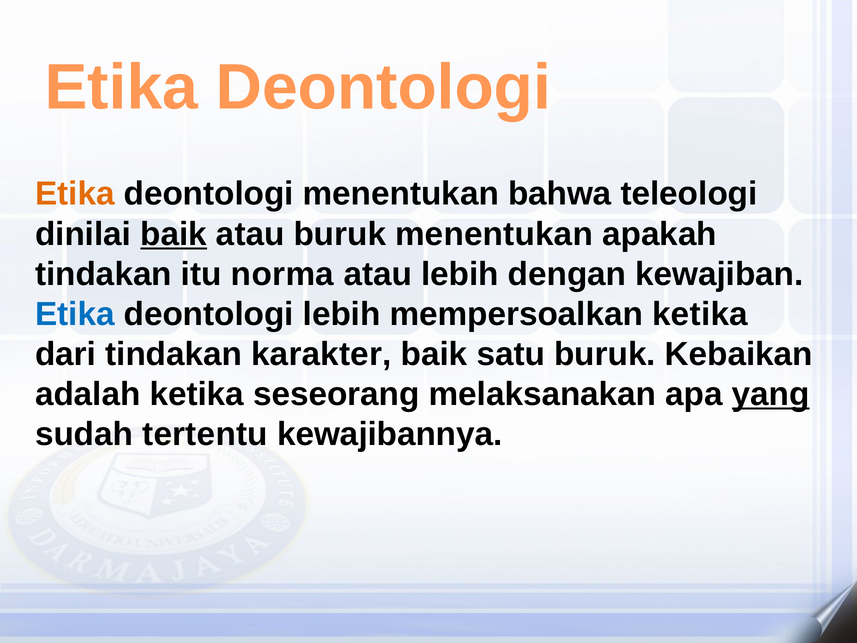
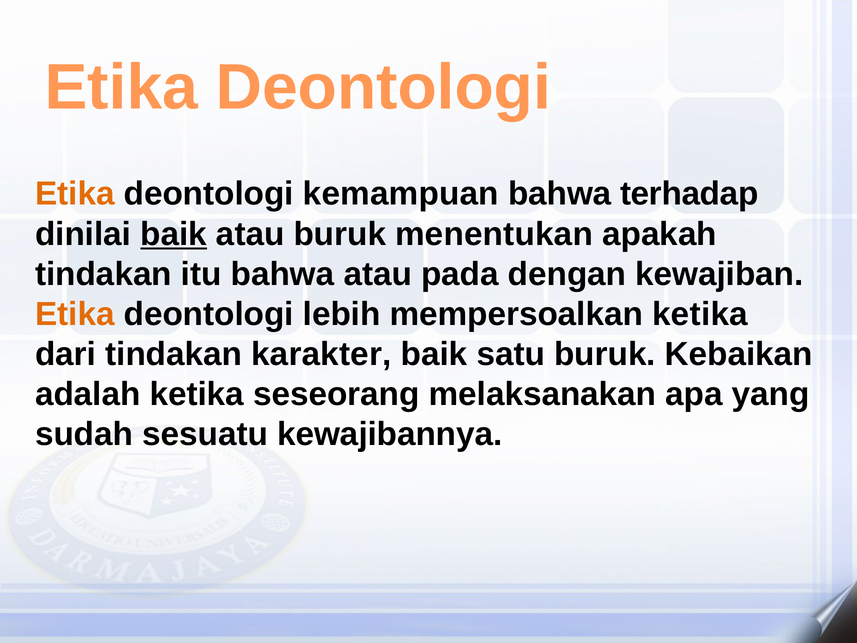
deontologi menentukan: menentukan -> kemampuan
teleologi: teleologi -> terhadap
itu norma: norma -> bahwa
atau lebih: lebih -> pada
Etika at (75, 314) colour: blue -> orange
yang underline: present -> none
tertentu: tertentu -> sesuatu
